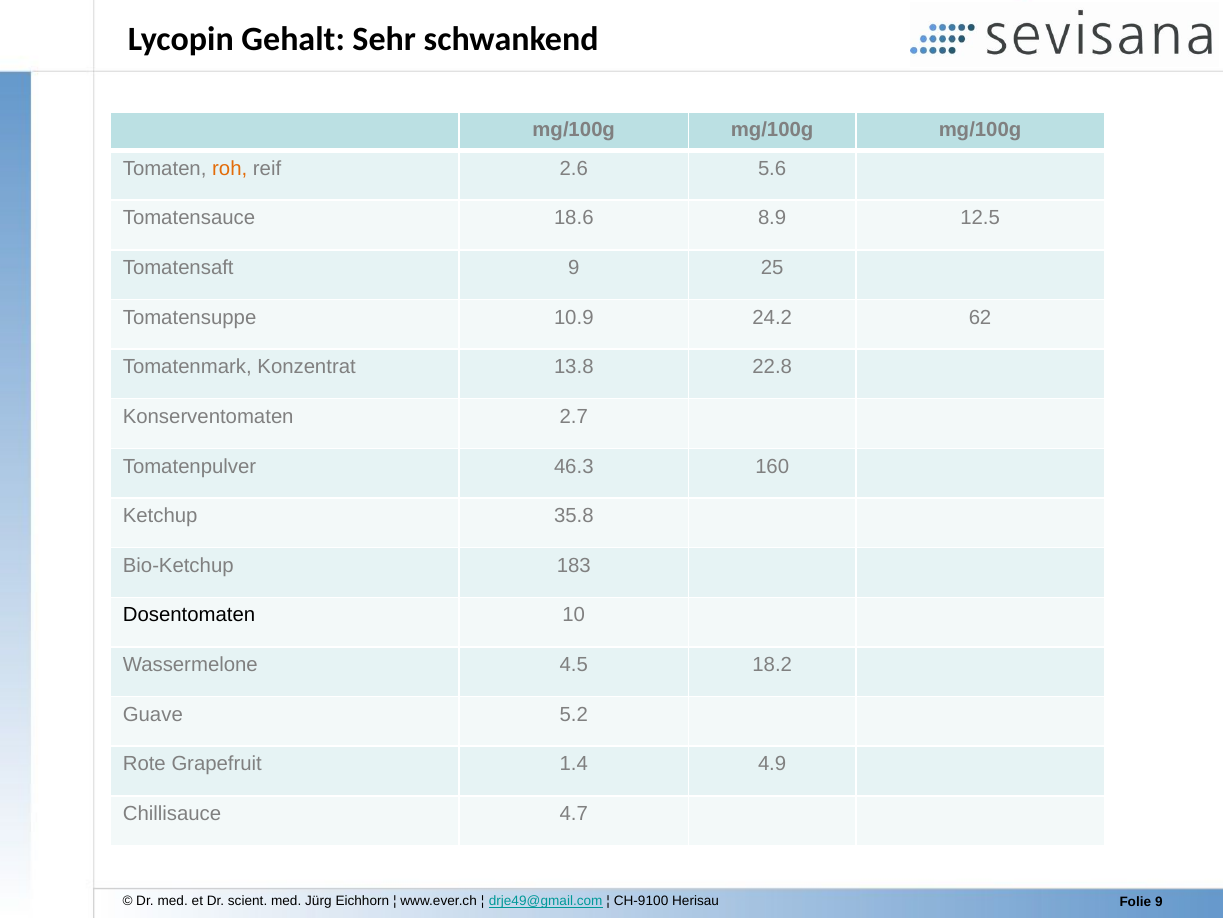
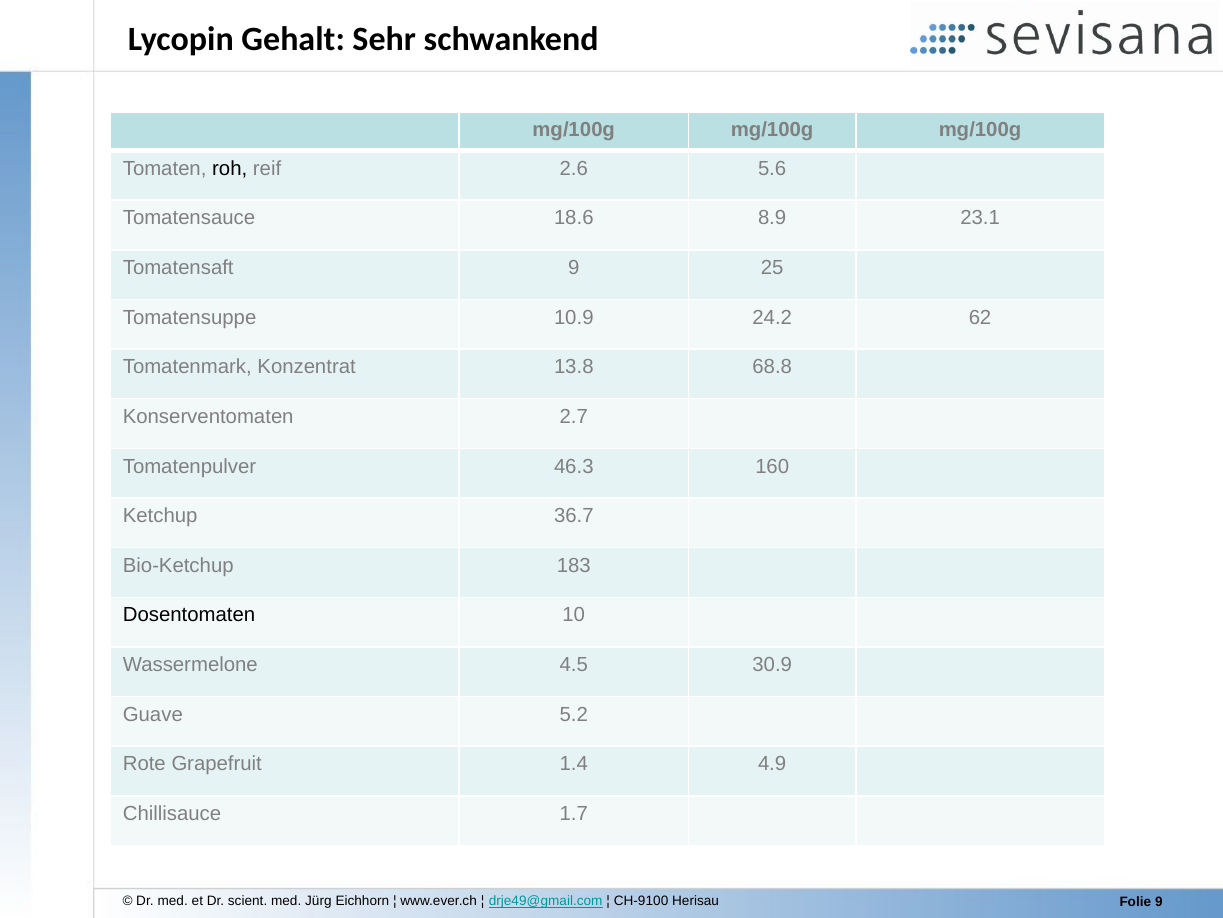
roh colour: orange -> black
12.5: 12.5 -> 23.1
22.8: 22.8 -> 68.8
35.8: 35.8 -> 36.7
18.2: 18.2 -> 30.9
4.7: 4.7 -> 1.7
